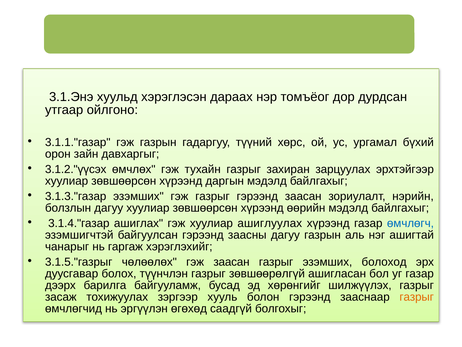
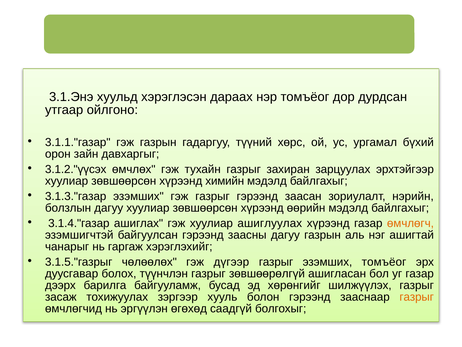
даргын: даргын -> химийн
өмчлөгч colour: blue -> orange
гэж заасан: заасан -> дүгээр
эзэмших болоход: болоход -> томъёог
